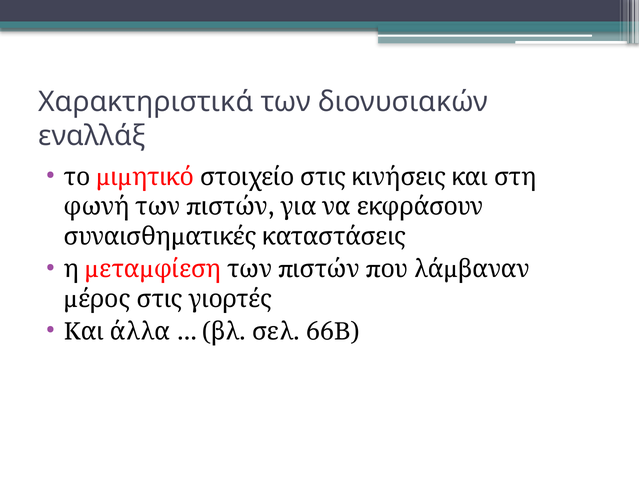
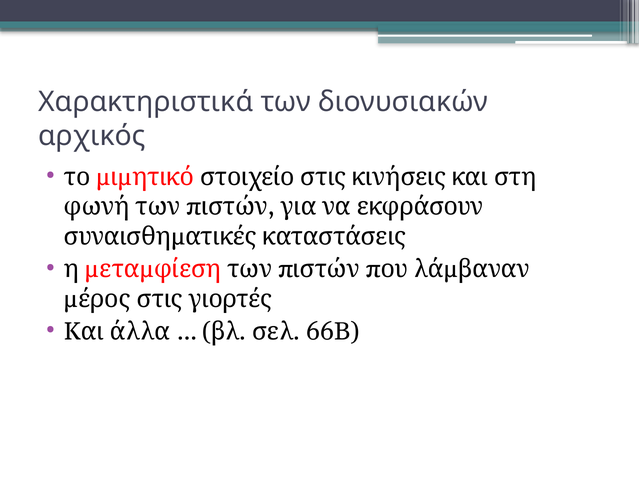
εναλλάξ: εναλλάξ -> αρχικός
